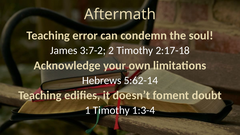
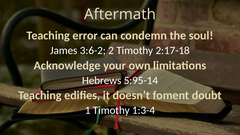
3:7-2: 3:7-2 -> 3:6-2
5:62-14: 5:62-14 -> 5:95-14
